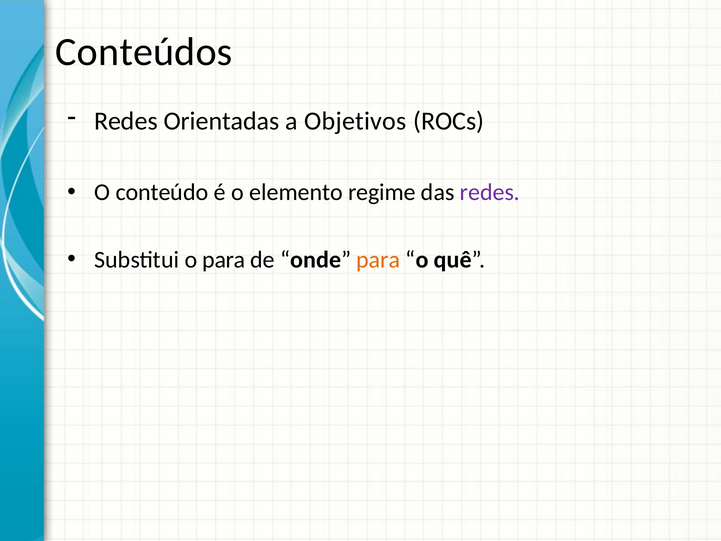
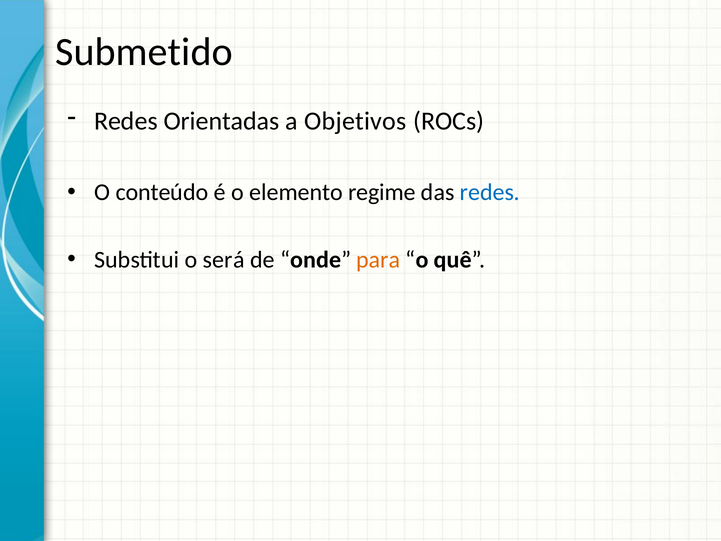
Conteúdos: Conteúdos -> Submetido
redes at (490, 192) colour: purple -> blue
o para: para -> será
